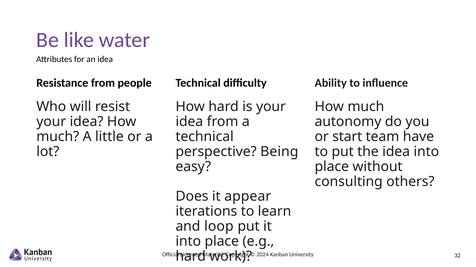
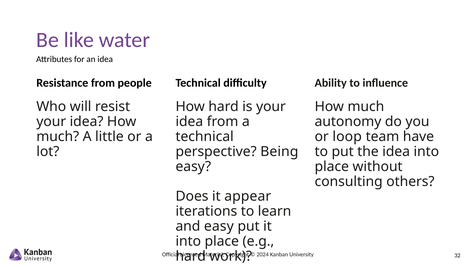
start: start -> loop
and loop: loop -> easy
